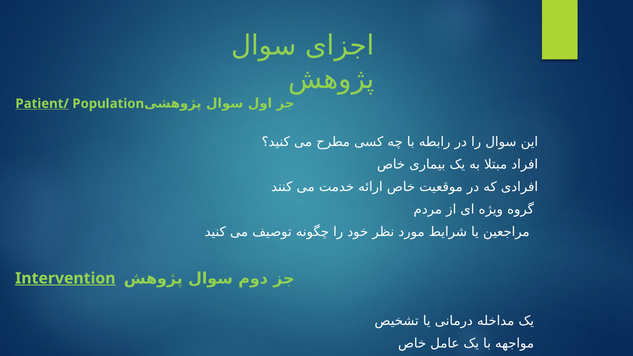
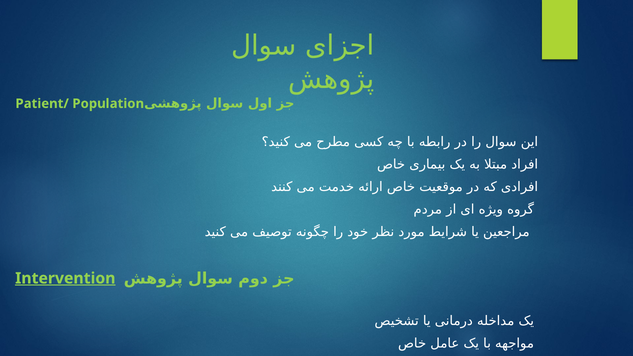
Patient/ underline: present -> none
